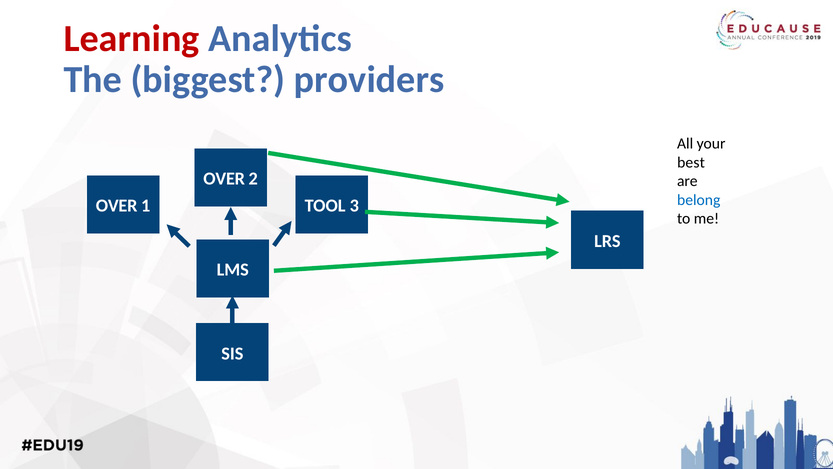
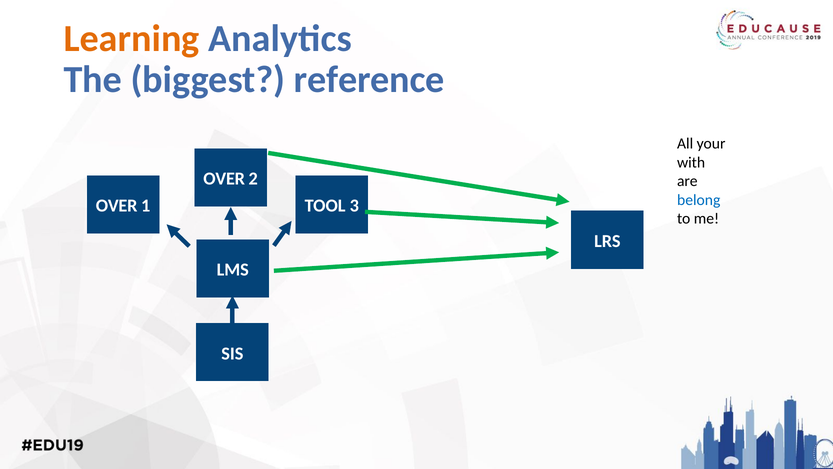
Learning colour: red -> orange
providers: providers -> reference
best: best -> with
